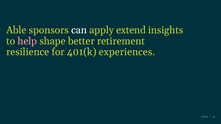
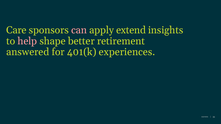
Able: Able -> Care
can colour: white -> pink
resilience: resilience -> answered
